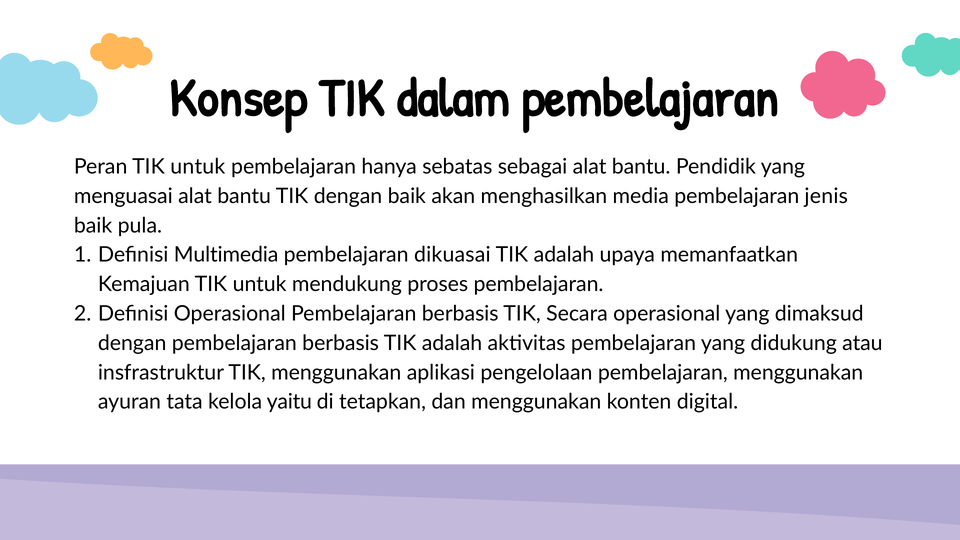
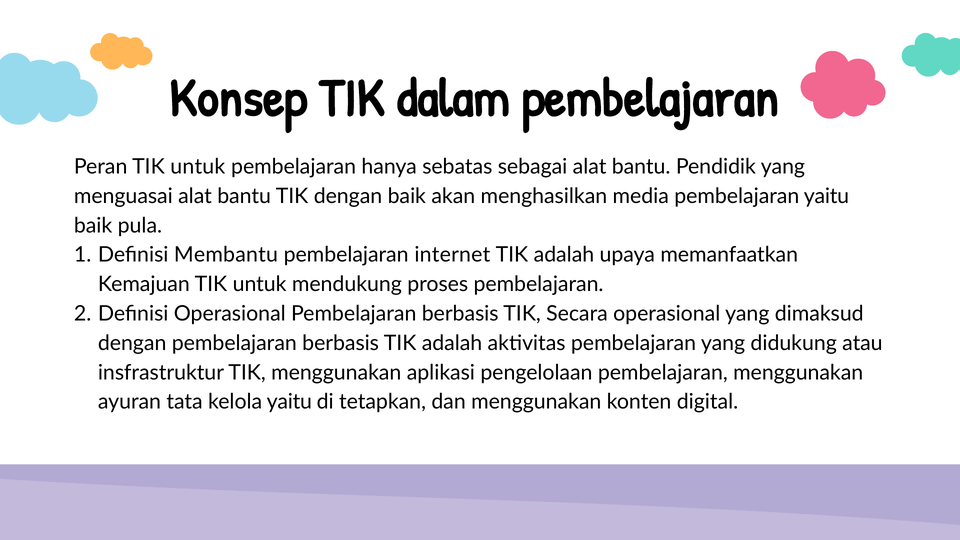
pembelajaran jenis: jenis -> yaitu
Multimedia: Multimedia -> Membantu
dikuasai: dikuasai -> internet
